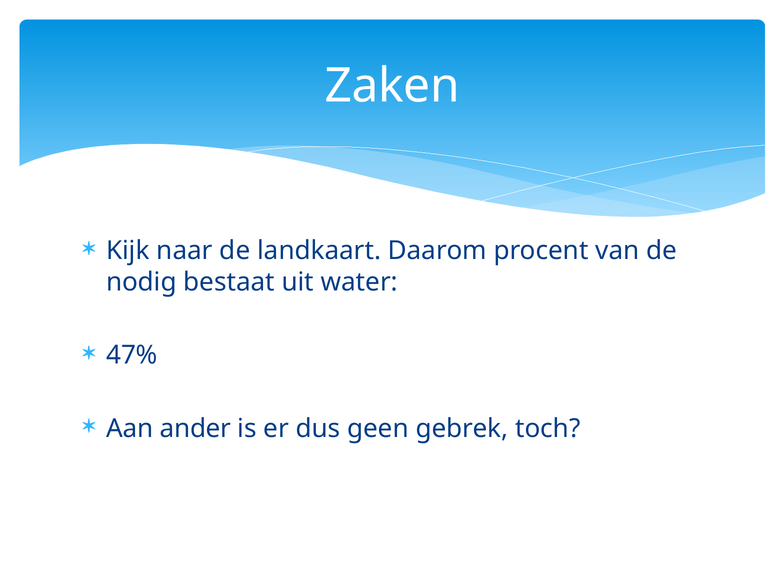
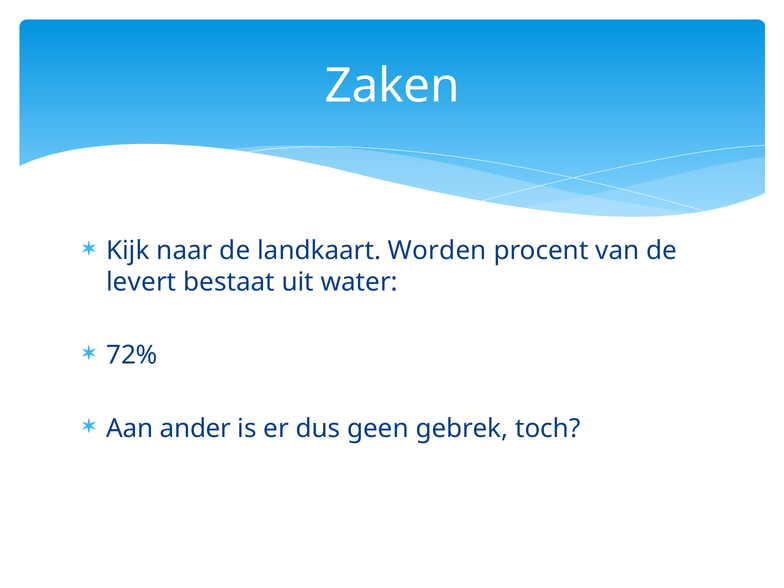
Daarom: Daarom -> Worden
nodig: nodig -> levert
47%: 47% -> 72%
